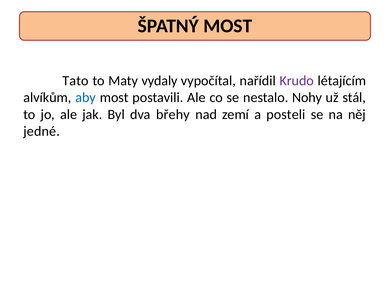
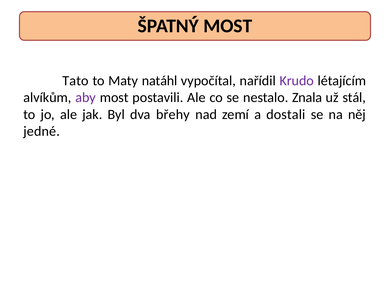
vydaly: vydaly -> natáhl
aby colour: blue -> purple
Nohy: Nohy -> Znala
posteli: posteli -> dostali
